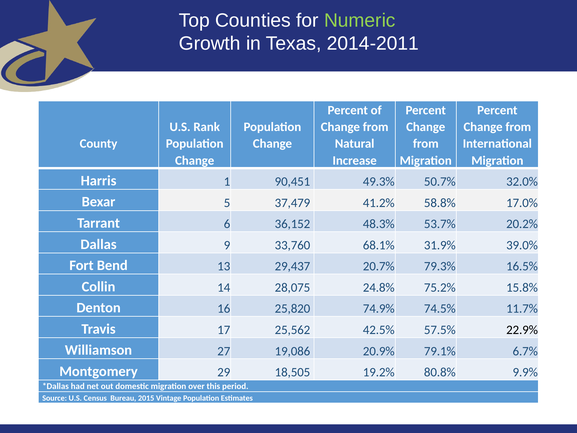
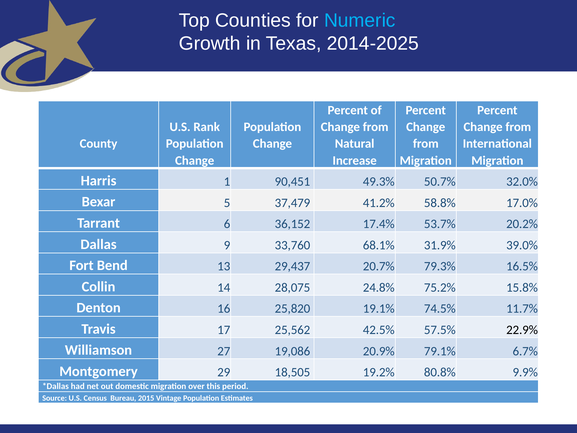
Numeric colour: light green -> light blue
2014-2011: 2014-2011 -> 2014-2025
48.3%: 48.3% -> 17.4%
74.9%: 74.9% -> 19.1%
